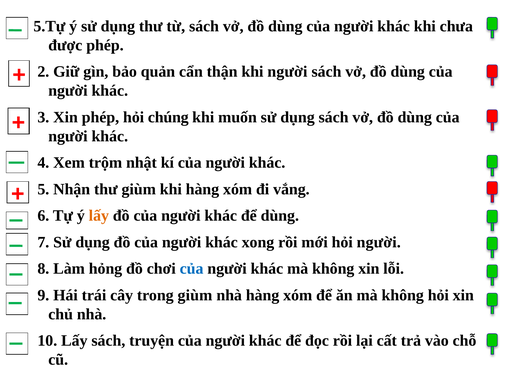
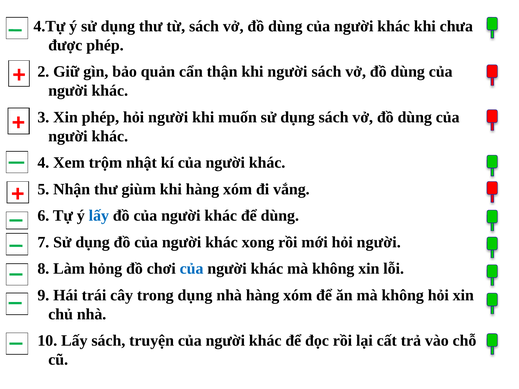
5.Tự: 5.Tự -> 4.Tự
phép hỏi chúng: chúng -> người
lấy at (99, 216) colour: orange -> blue
trong giùm: giùm -> dụng
